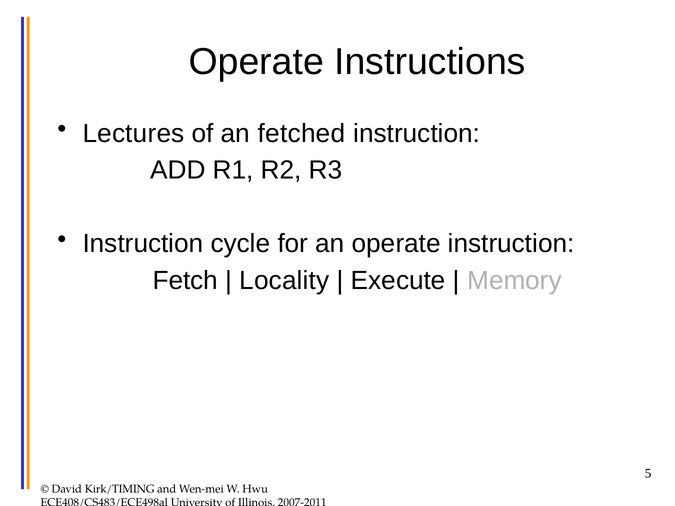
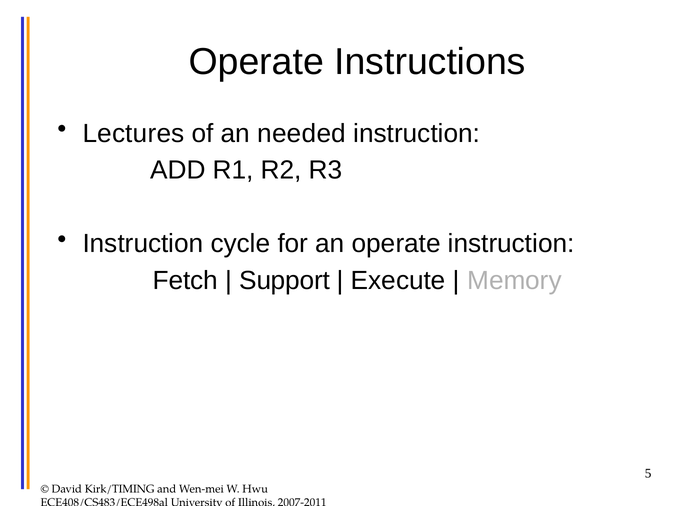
fetched: fetched -> needed
Locality: Locality -> Support
